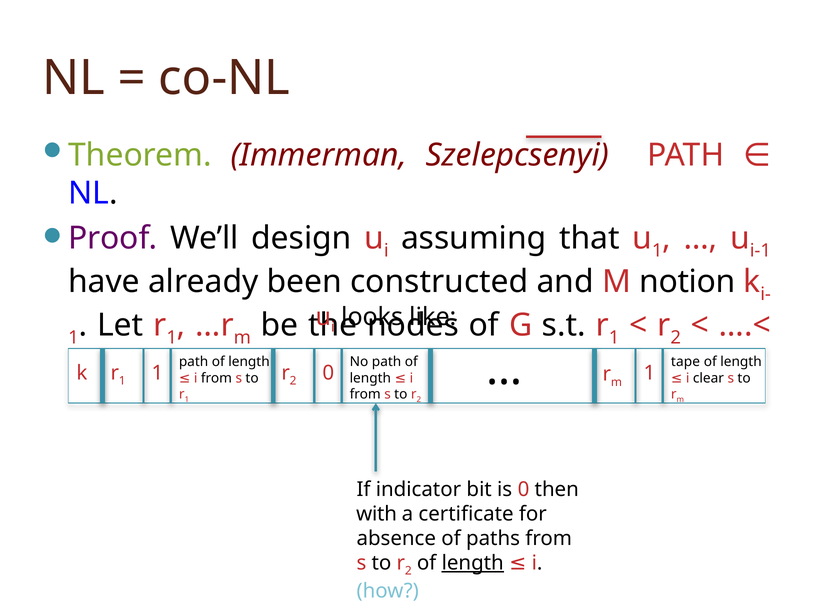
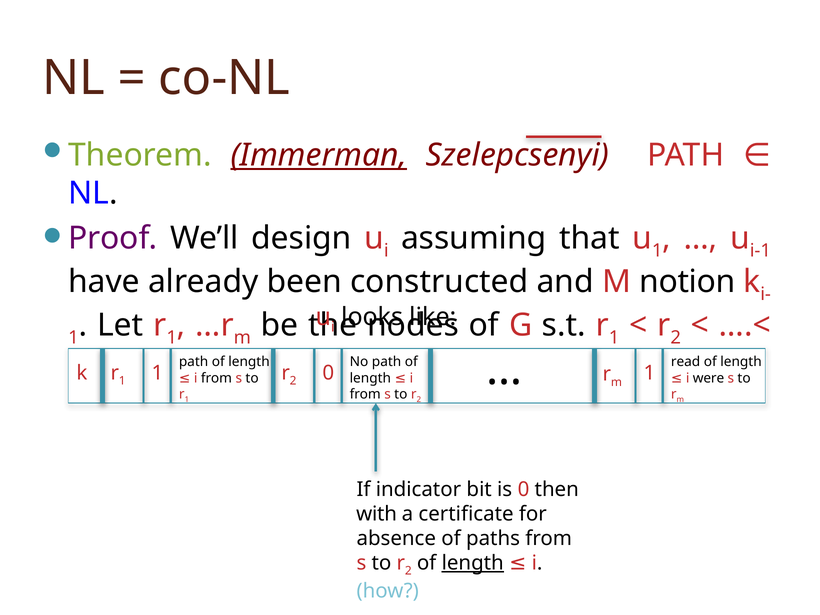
Immerman underline: none -> present
tape: tape -> read
clear: clear -> were
